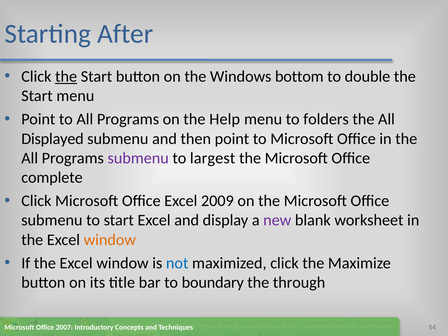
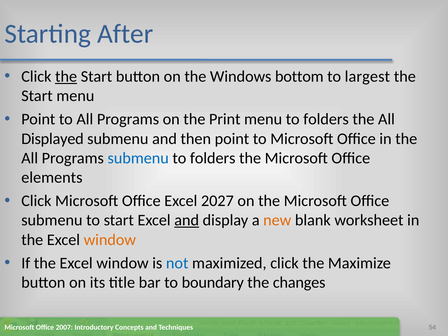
double: double -> largest
Help: Help -> Print
submenu at (138, 158) colour: purple -> blue
largest at (213, 158): largest -> folders
complete: complete -> elements
2009: 2009 -> 2027
and at (187, 220) underline: none -> present
new colour: purple -> orange
through: through -> changes
